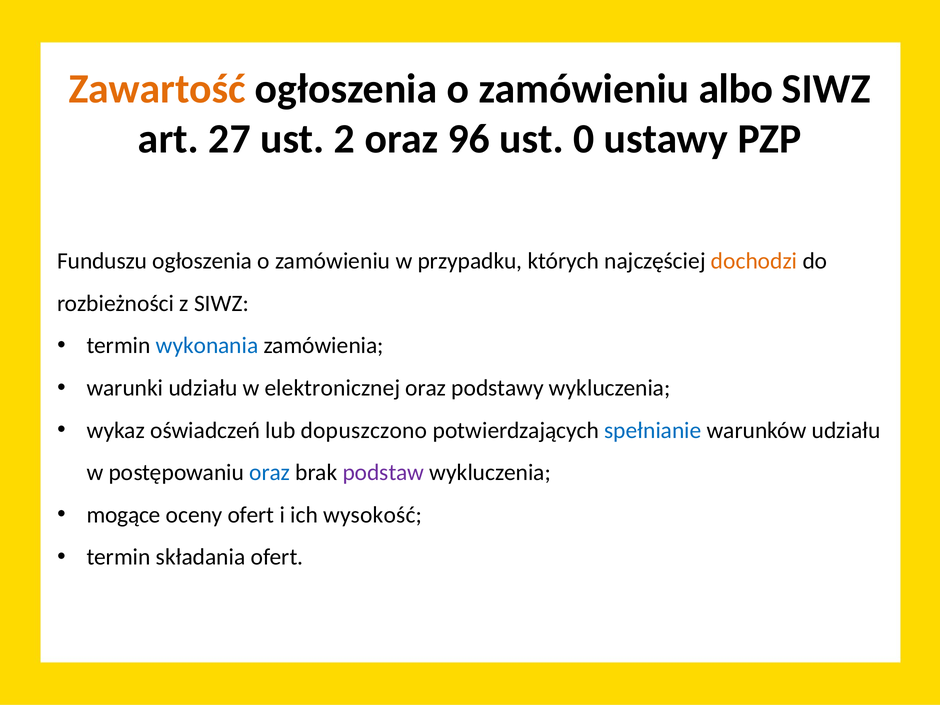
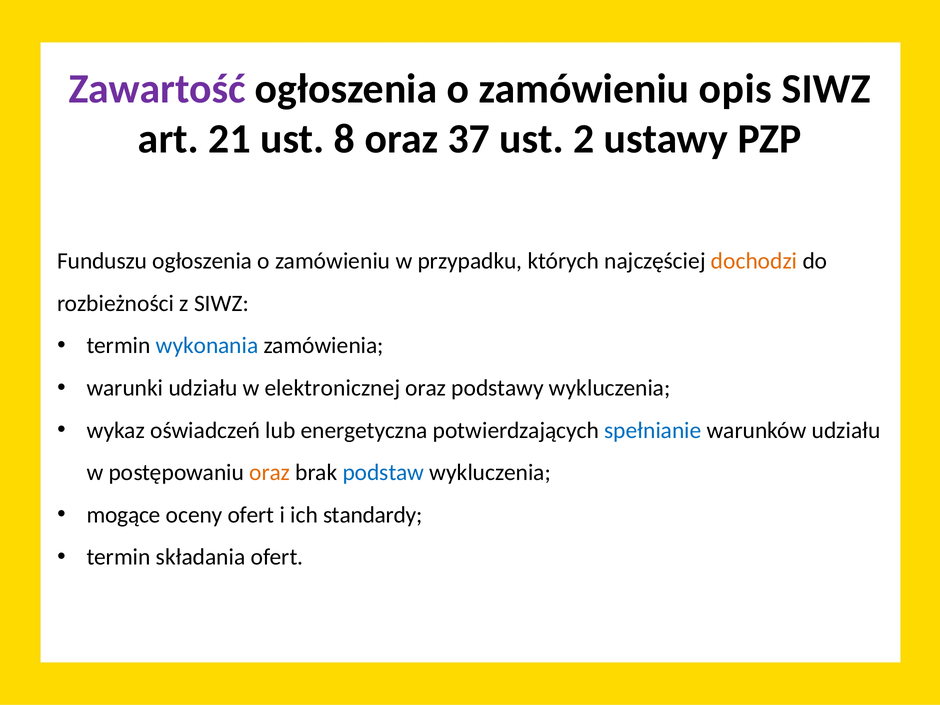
Zawartość colour: orange -> purple
albo: albo -> opis
27: 27 -> 21
2: 2 -> 8
96: 96 -> 37
0: 0 -> 2
dopuszczono: dopuszczono -> energetyczna
oraz at (270, 473) colour: blue -> orange
podstaw colour: purple -> blue
wysokość: wysokość -> standardy
